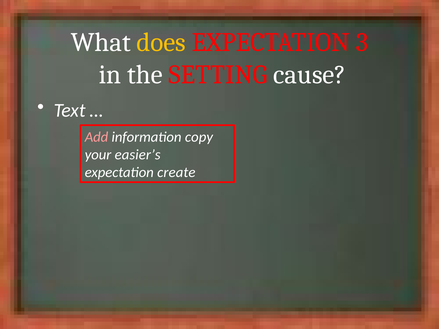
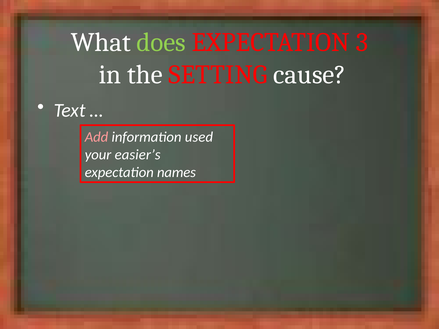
does colour: yellow -> light green
copy: copy -> used
create: create -> names
